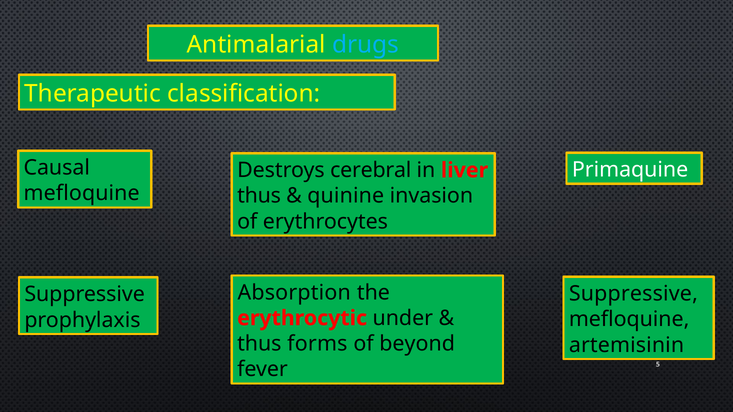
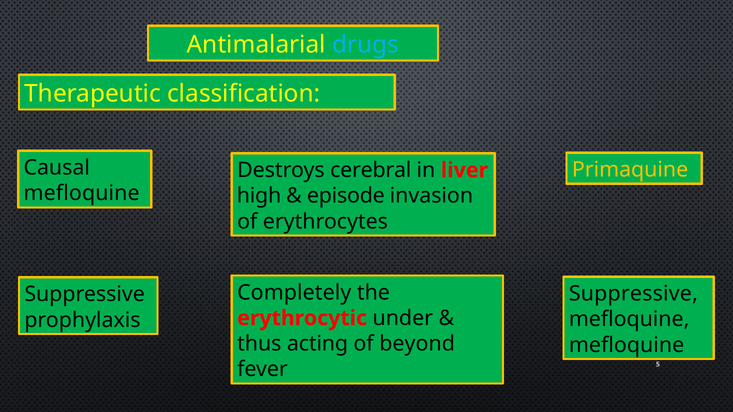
Primaquine colour: white -> yellow
thus at (259, 196): thus -> high
quinine: quinine -> episode
Absorption: Absorption -> Completely
forms: forms -> acting
artemisinin at (626, 345): artemisinin -> mefloquine
